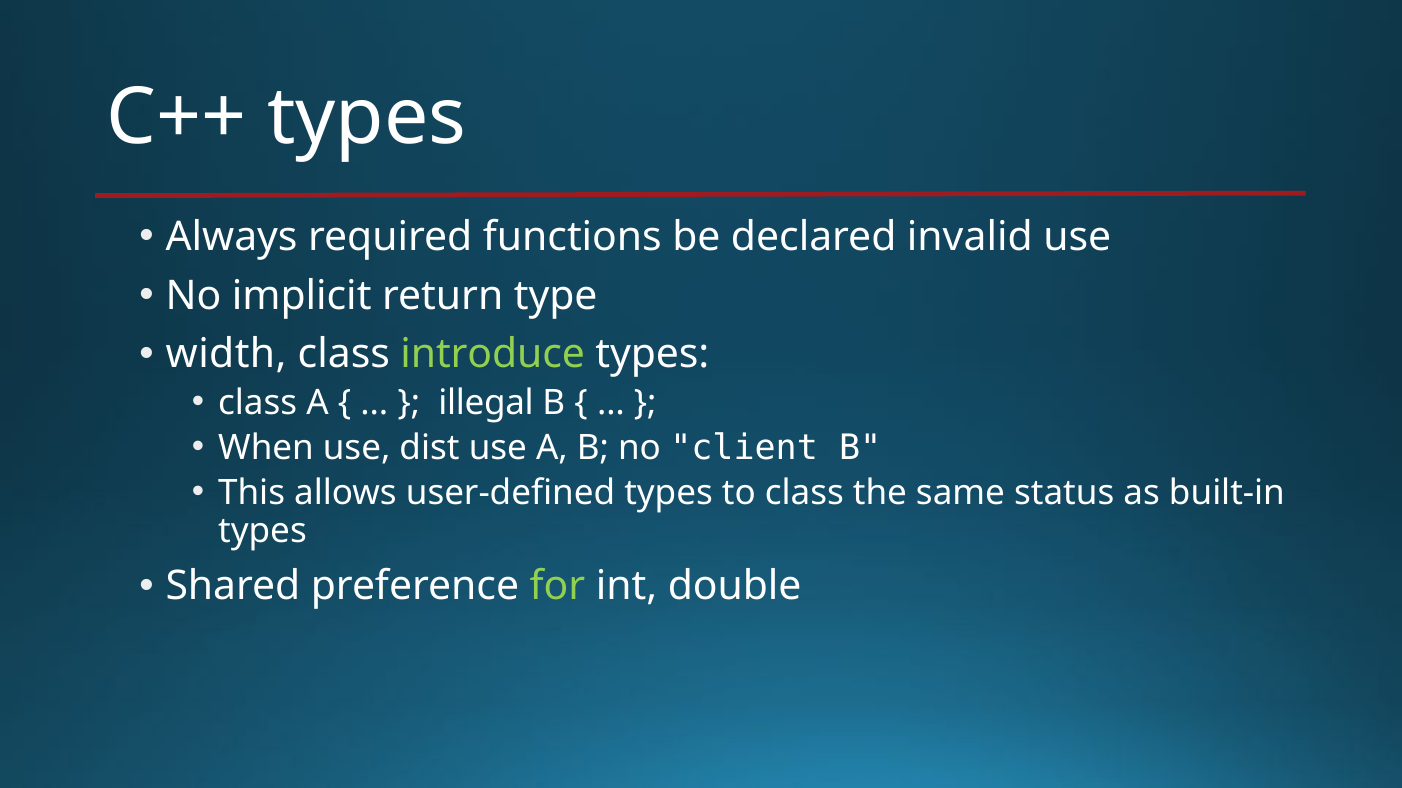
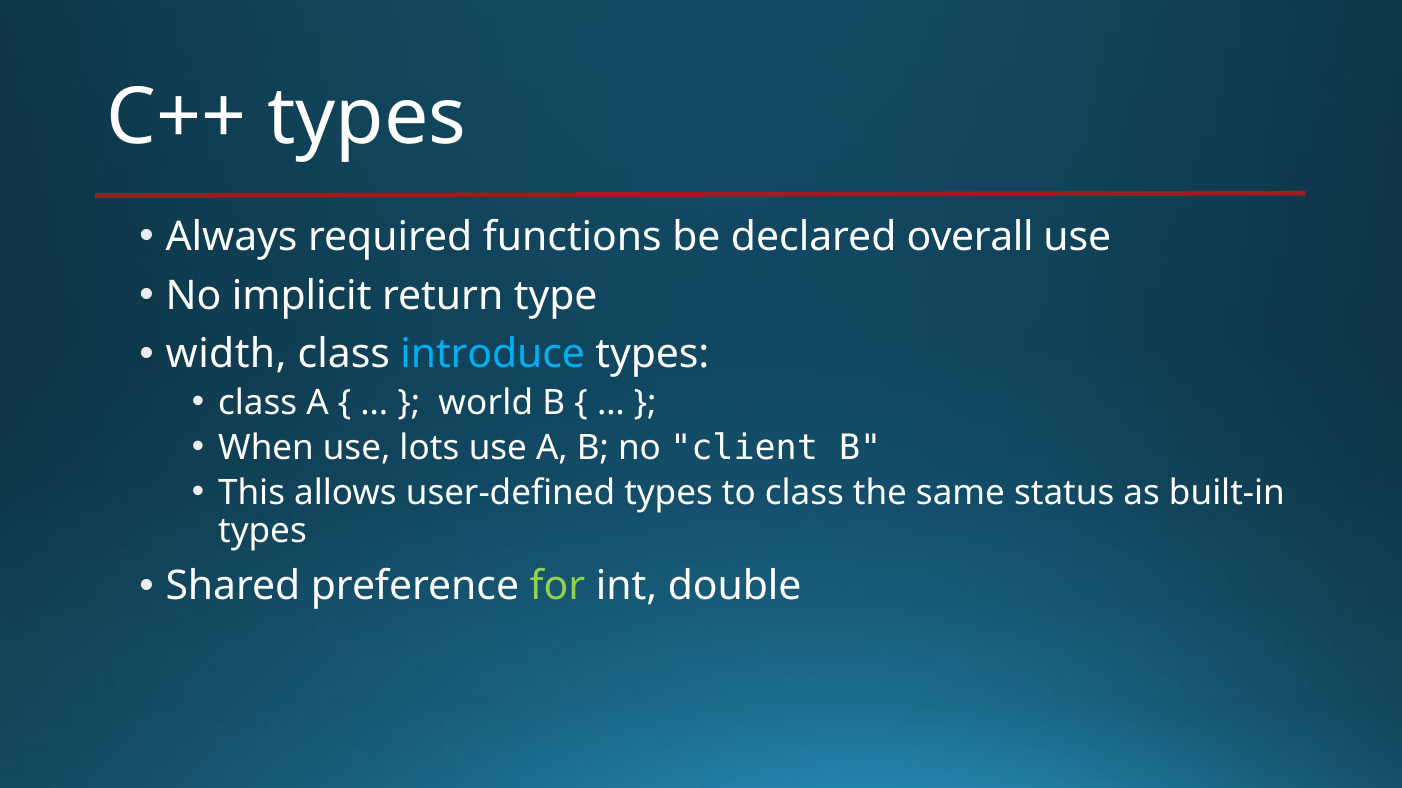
invalid: invalid -> overall
introduce colour: light green -> light blue
illegal: illegal -> world
dist: dist -> lots
